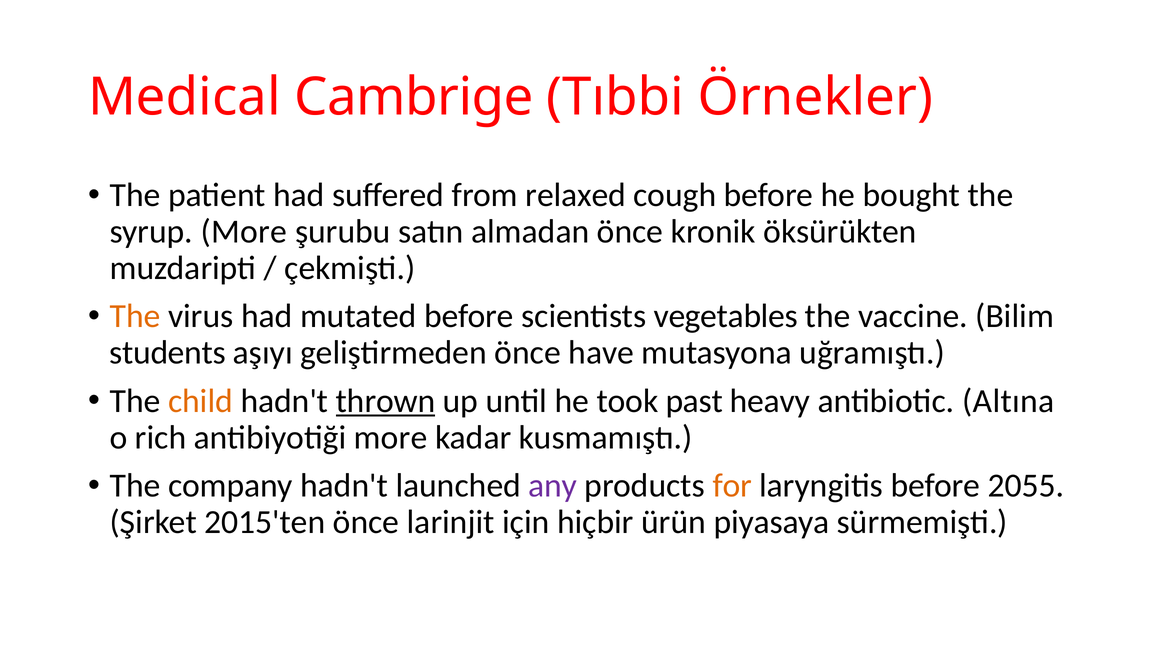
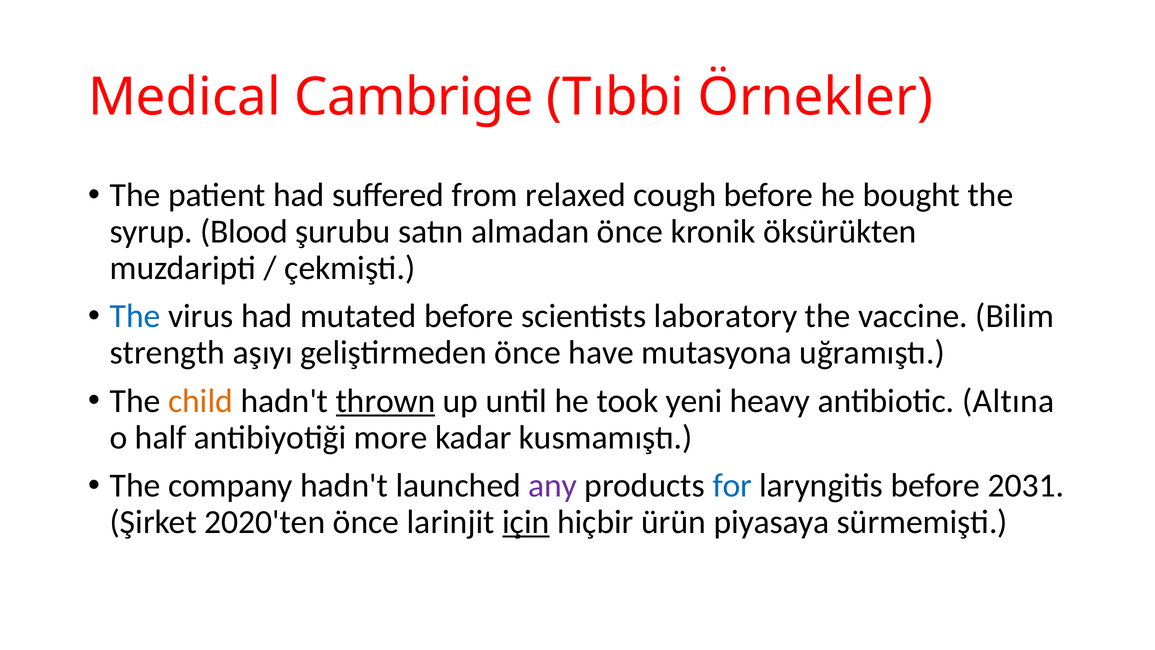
syrup More: More -> Blood
The at (135, 316) colour: orange -> blue
vegetables: vegetables -> laboratory
students: students -> strength
past: past -> yeni
rich: rich -> half
for colour: orange -> blue
2055: 2055 -> 2031
2015'ten: 2015'ten -> 2020'ten
için underline: none -> present
